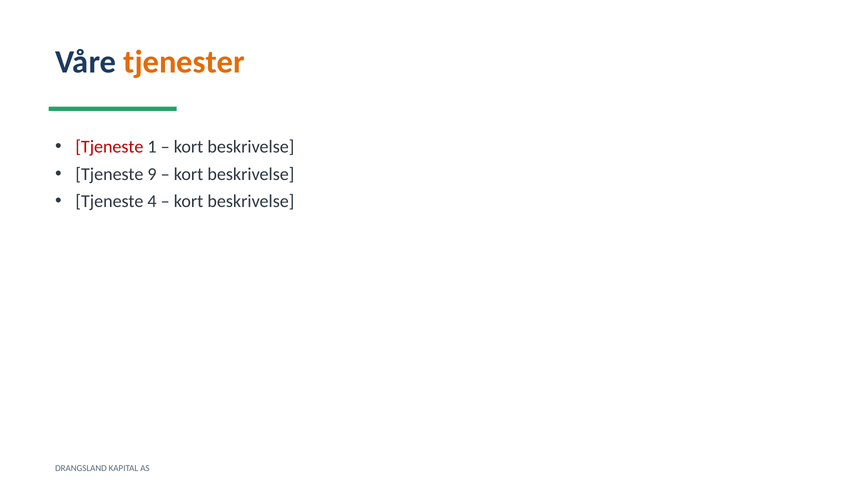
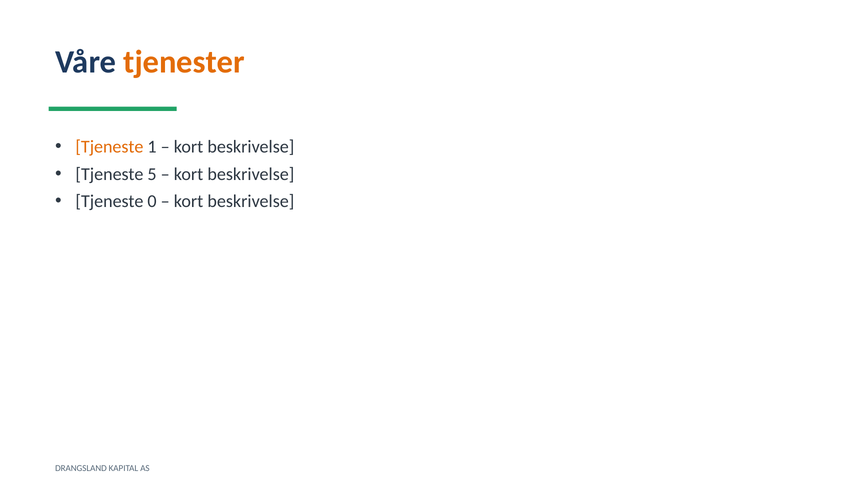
Tjeneste at (109, 147) colour: red -> orange
9: 9 -> 5
4: 4 -> 0
